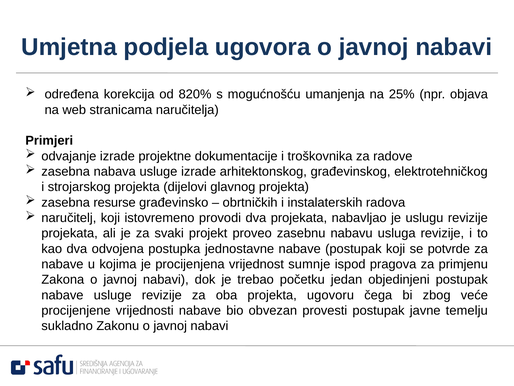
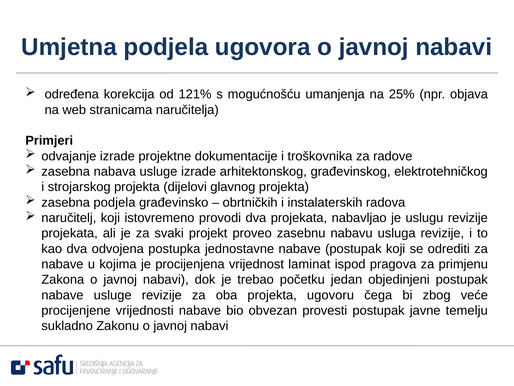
820%: 820% -> 121%
zasebna resurse: resurse -> podjela
potvrde: potvrde -> odrediti
sumnje: sumnje -> laminat
